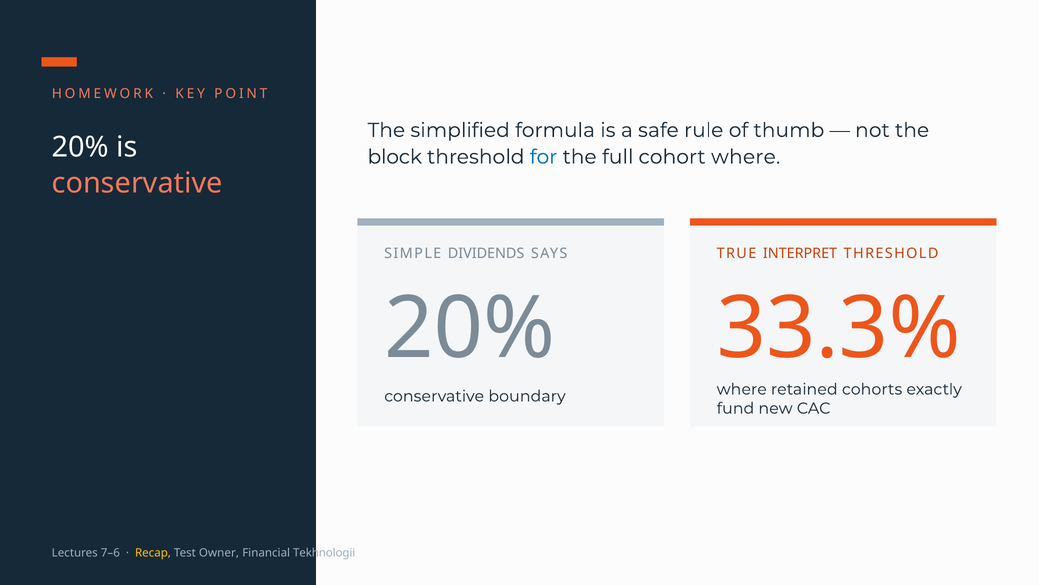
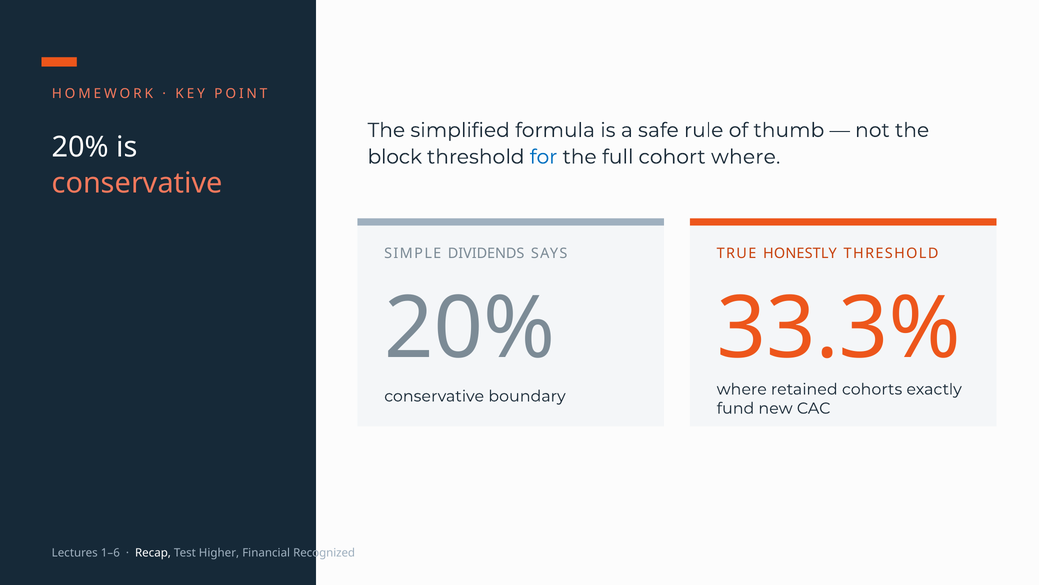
INTERPRET: INTERPRET -> HONESTLY
7–6: 7–6 -> 1–6
Recap colour: yellow -> white
Owner: Owner -> Higher
Tekhnologii: Tekhnologii -> Recognized
